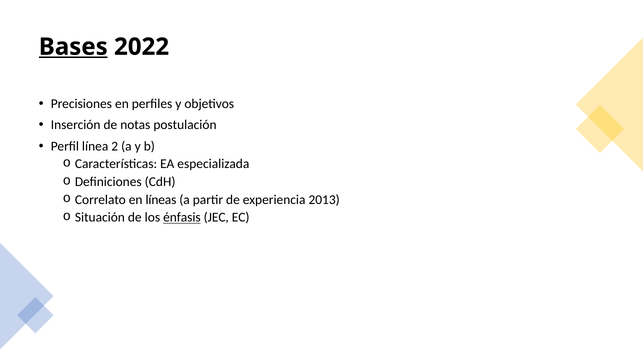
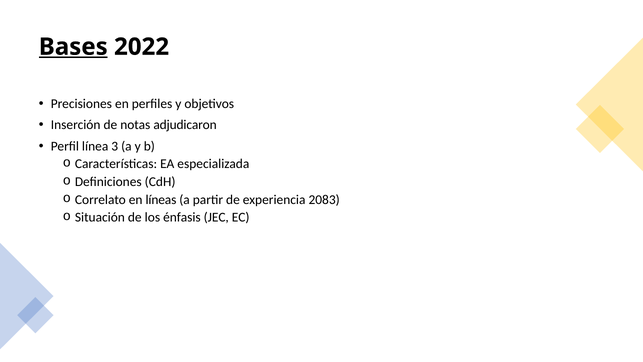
postulación: postulación -> adjudicaron
2: 2 -> 3
2013: 2013 -> 2083
énfasis underline: present -> none
